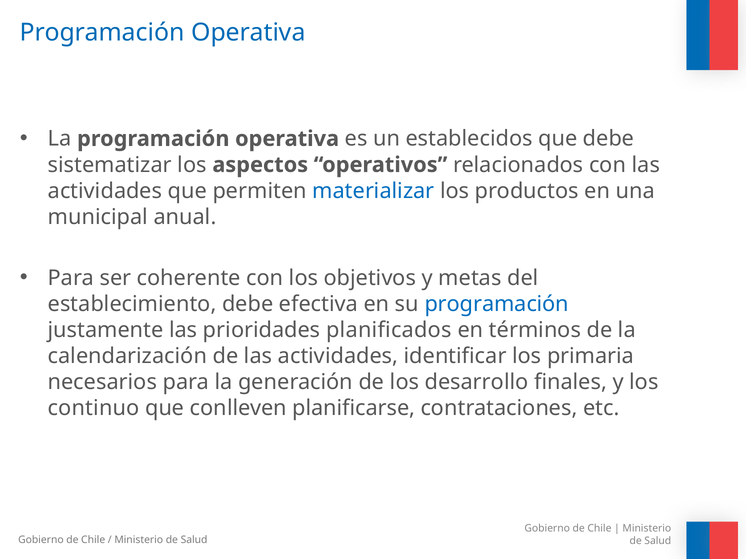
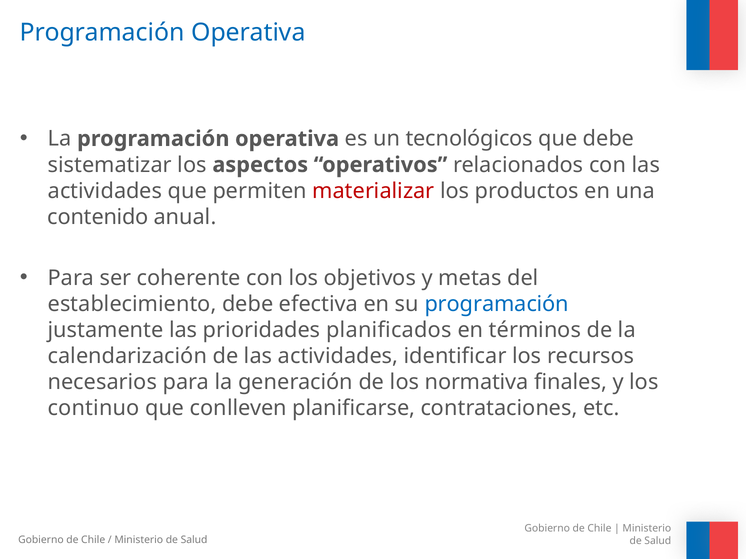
establecidos: establecidos -> tecnológicos
materializar colour: blue -> red
municipal: municipal -> contenido
primaria: primaria -> recursos
desarrollo: desarrollo -> normativa
